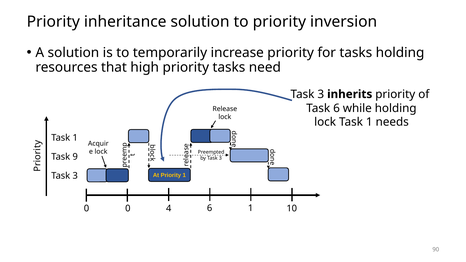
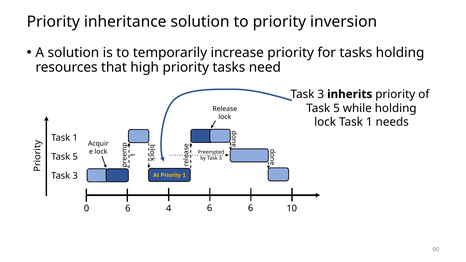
6 at (337, 108): 6 -> 5
9 at (75, 157): 9 -> 5
0 0: 0 -> 6
6 1: 1 -> 6
